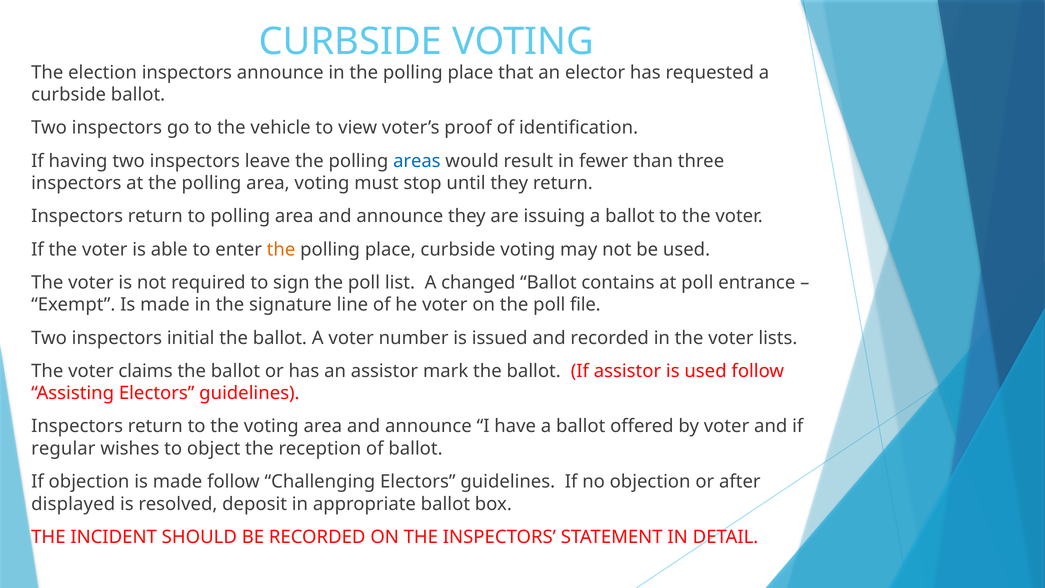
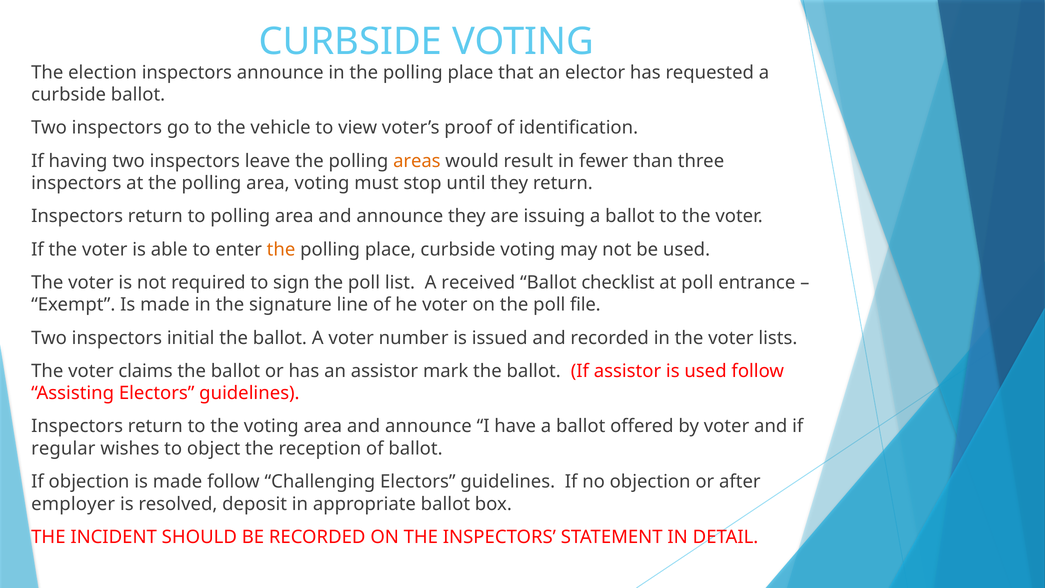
areas colour: blue -> orange
changed: changed -> received
contains: contains -> checklist
displayed: displayed -> employer
